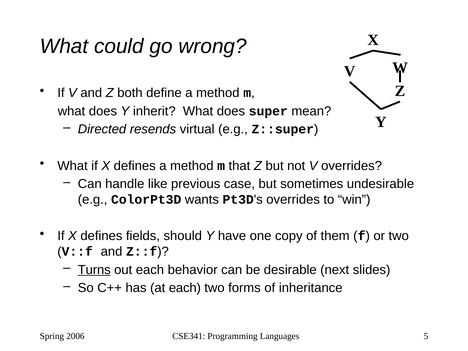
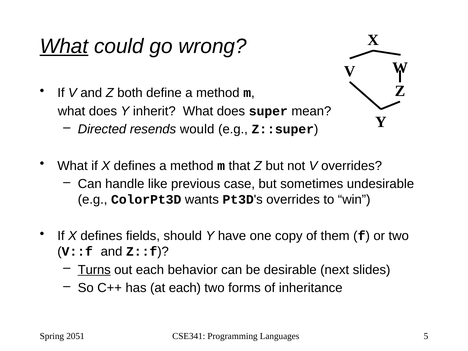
What at (64, 46) underline: none -> present
virtual: virtual -> would
2006: 2006 -> 2051
